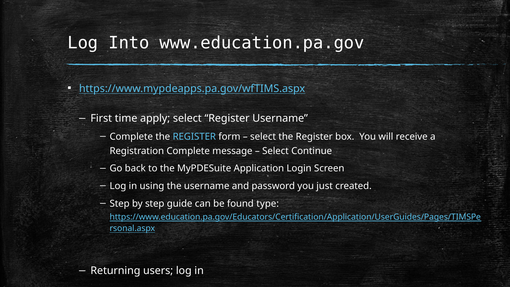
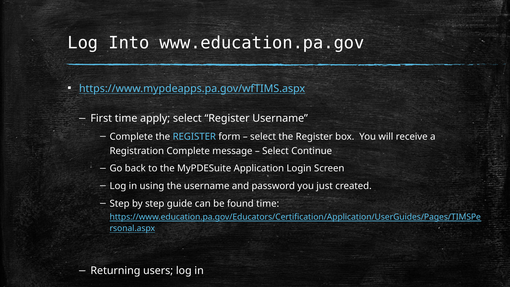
found type: type -> time
